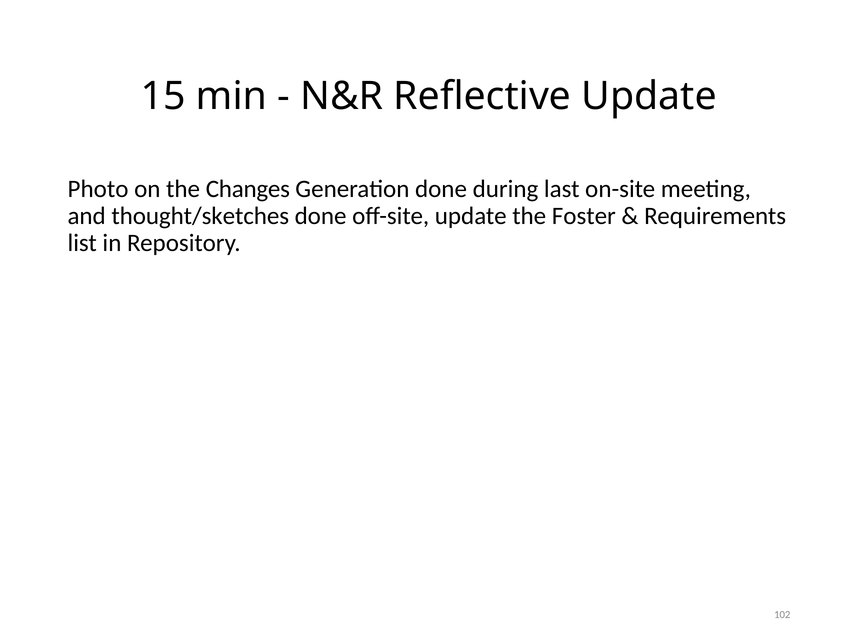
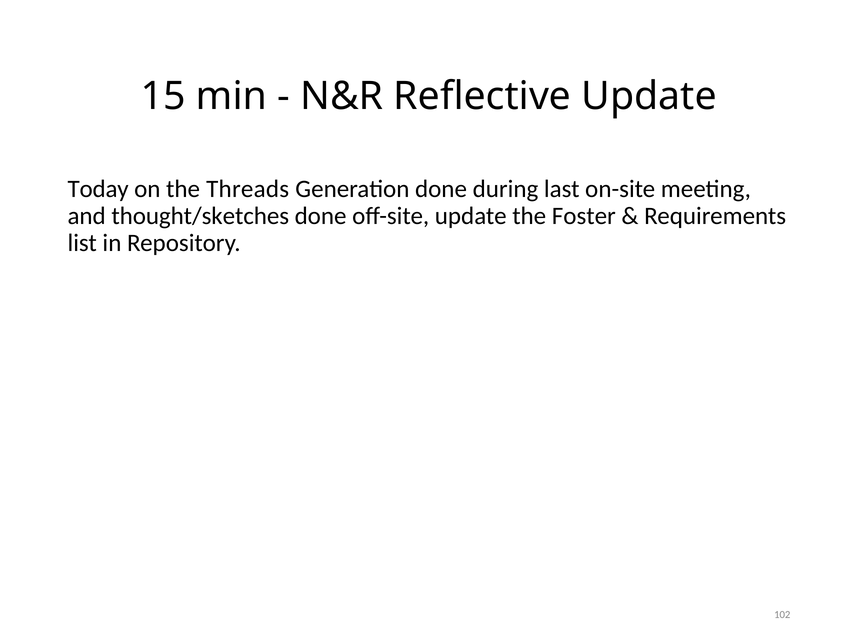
Photo: Photo -> Today
Changes: Changes -> Threads
